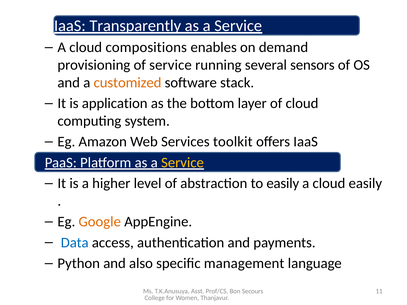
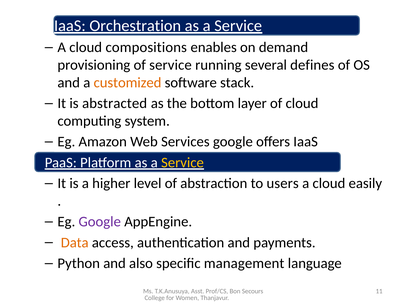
Transparently: Transparently -> Orchestration
sensors: sensors -> defines
application: application -> abstracted
Services toolkit: toolkit -> google
to easily: easily -> users
Google at (100, 222) colour: orange -> purple
Data colour: blue -> orange
